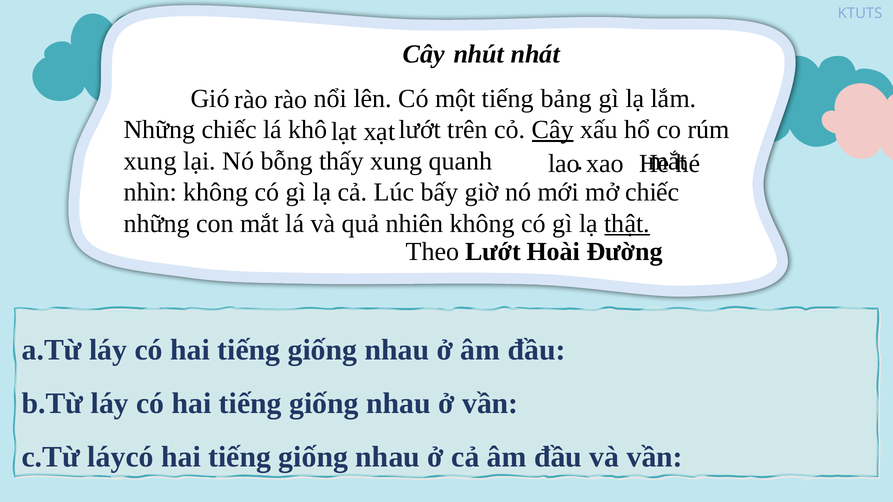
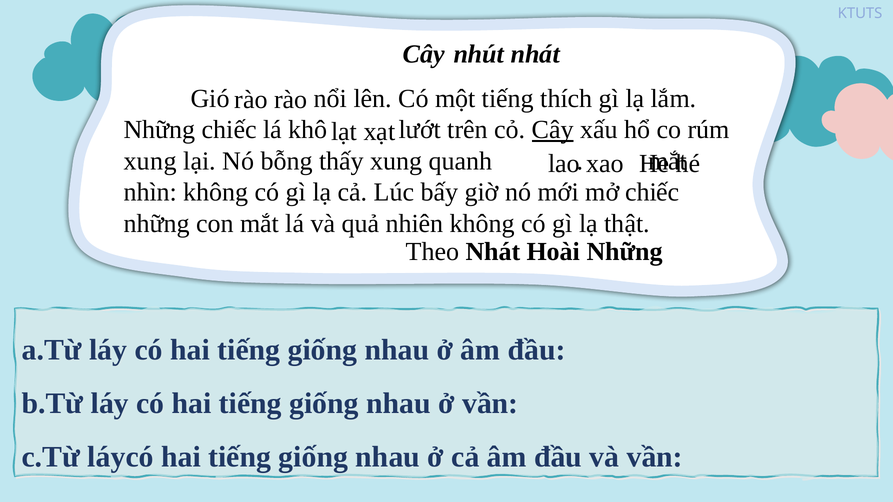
bảng: bảng -> thích
thật underline: present -> none
Theo Lướt: Lướt -> Nhát
Hoài Đường: Đường -> Những
